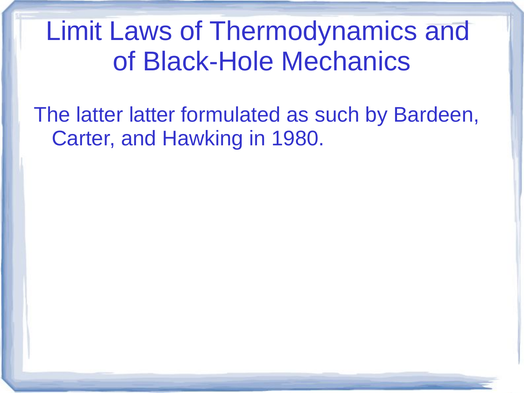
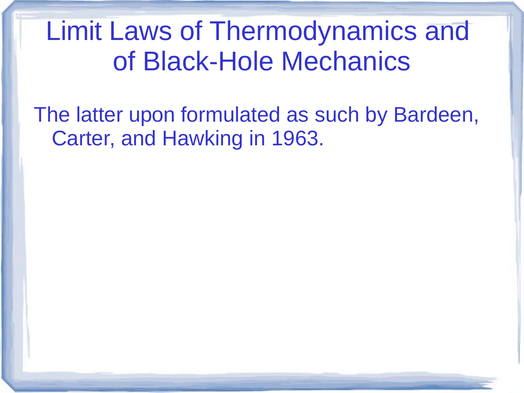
latter latter: latter -> upon
1980: 1980 -> 1963
